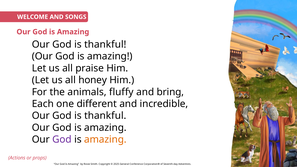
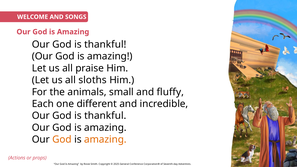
honey: honey -> sloths
fluffy: fluffy -> small
bring: bring -> fluffy
God at (62, 140) colour: purple -> orange
